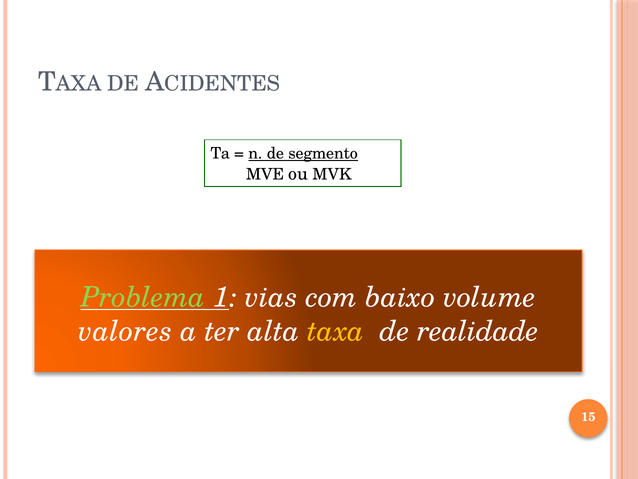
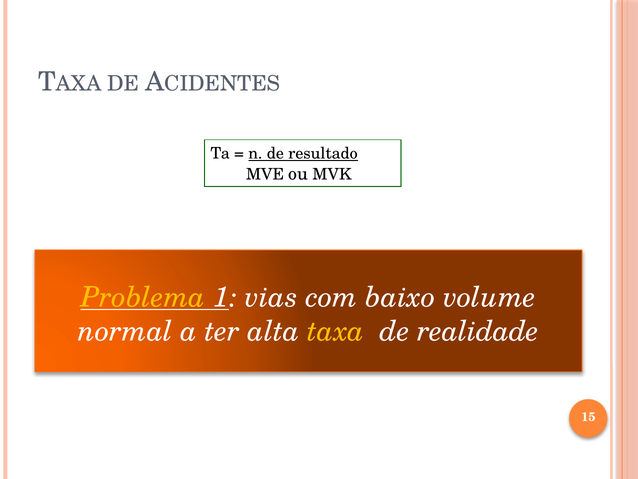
segmento: segmento -> resultado
Problema colour: light green -> yellow
valores: valores -> normal
